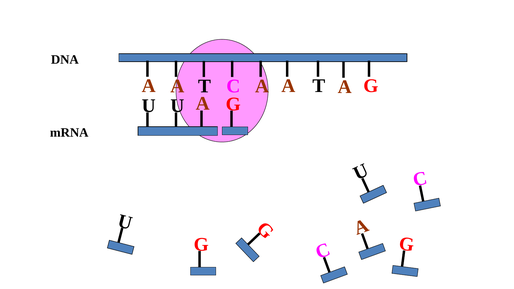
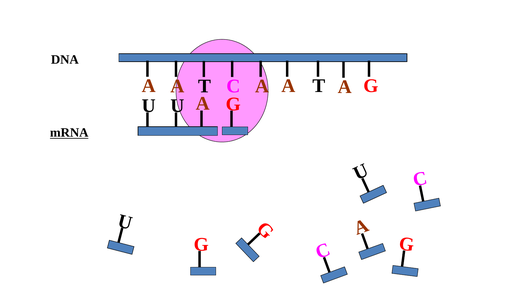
mRNA underline: none -> present
